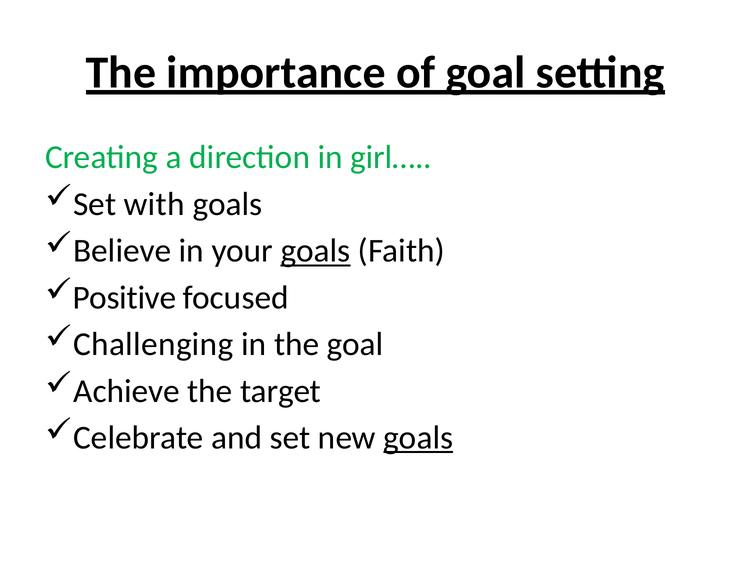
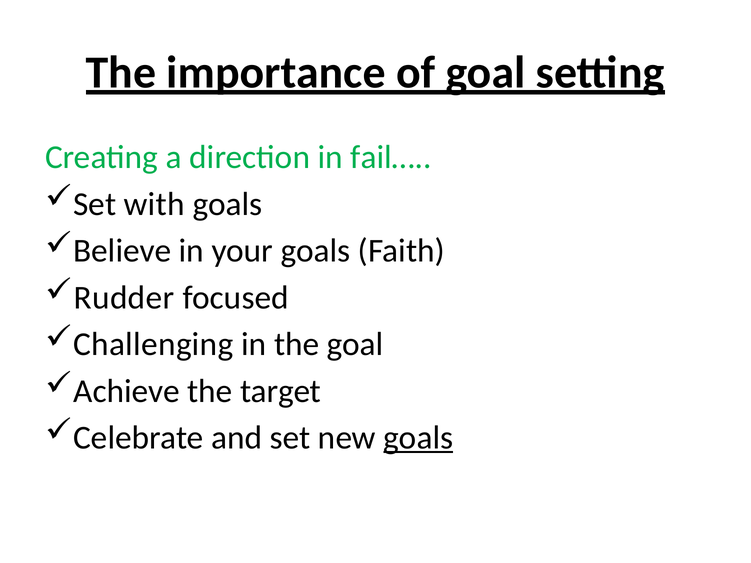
girl…: girl… -> fail…
goals at (315, 251) underline: present -> none
Positive: Positive -> Rudder
